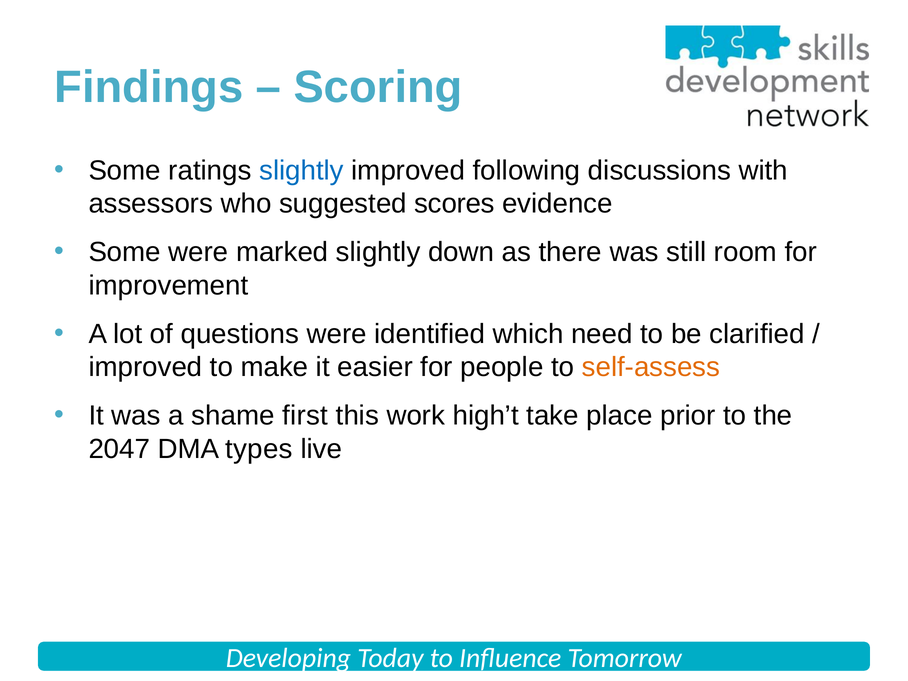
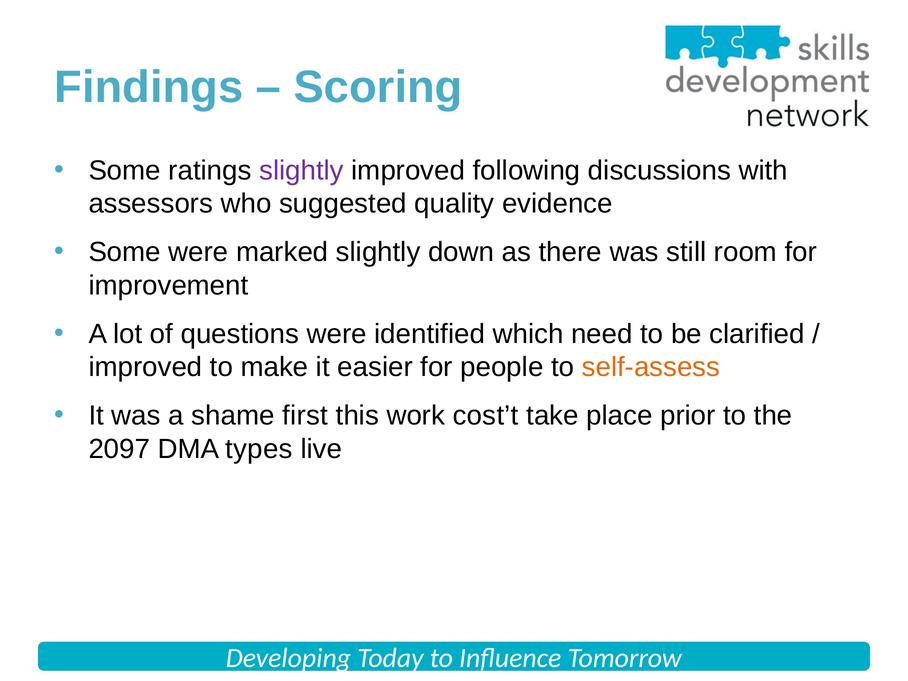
slightly at (301, 171) colour: blue -> purple
scores: scores -> quality
high’t: high’t -> cost’t
2047: 2047 -> 2097
